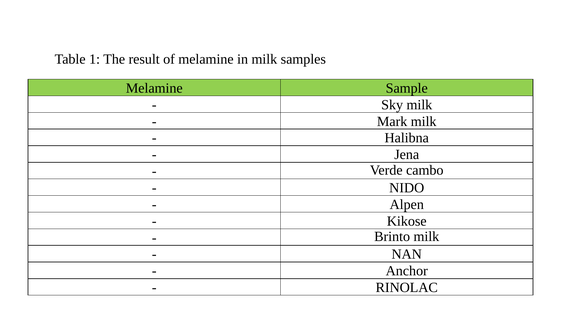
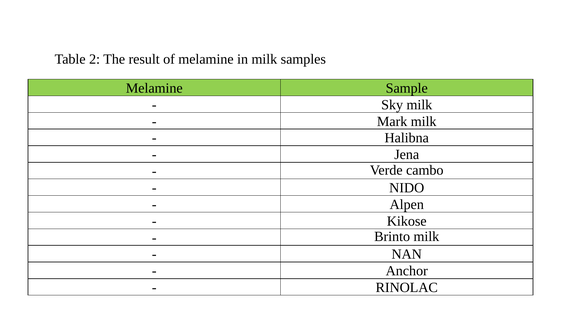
1: 1 -> 2
